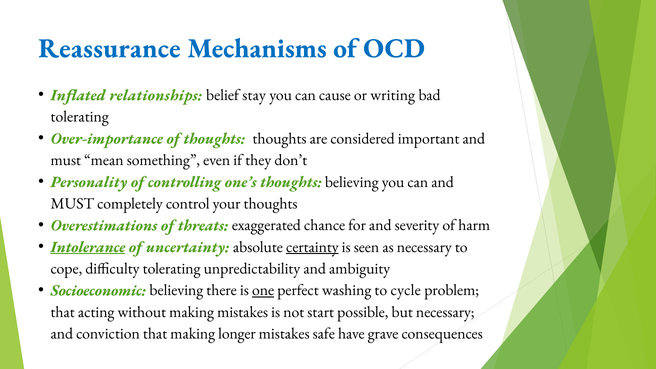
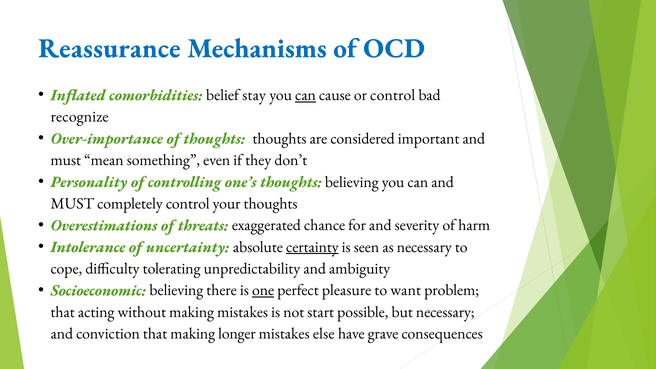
relationships: relationships -> comorbidities
can at (306, 95) underline: none -> present
or writing: writing -> control
tolerating at (80, 117): tolerating -> recognize
Intolerance underline: present -> none
washing: washing -> pleasure
cycle: cycle -> want
safe: safe -> else
